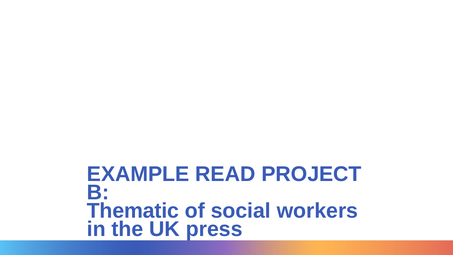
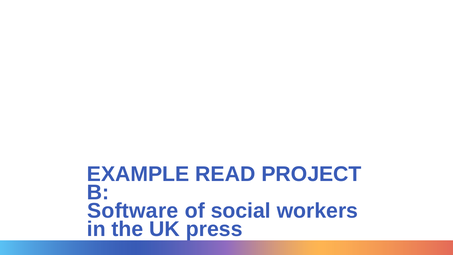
Thematic: Thematic -> Software
